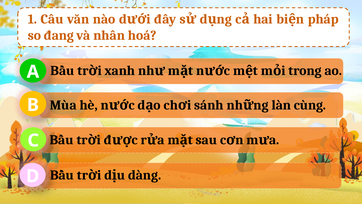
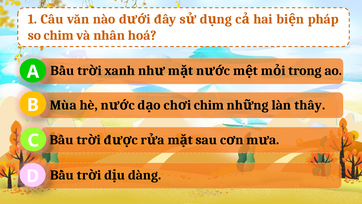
so đang: đang -> chim
sánh at (209, 105): sánh -> chim
cùng: cùng -> thầy
